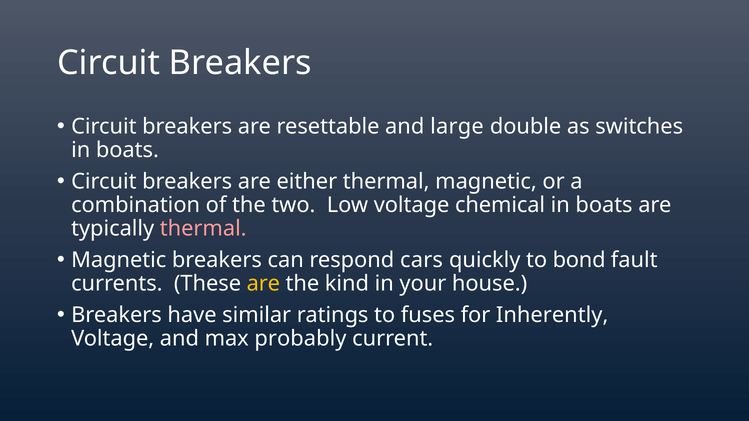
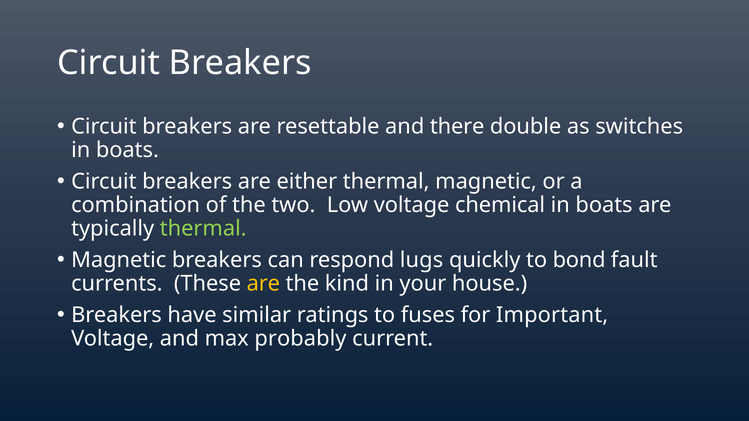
large: large -> there
thermal at (203, 229) colour: pink -> light green
cars: cars -> lugs
Inherently: Inherently -> Important
